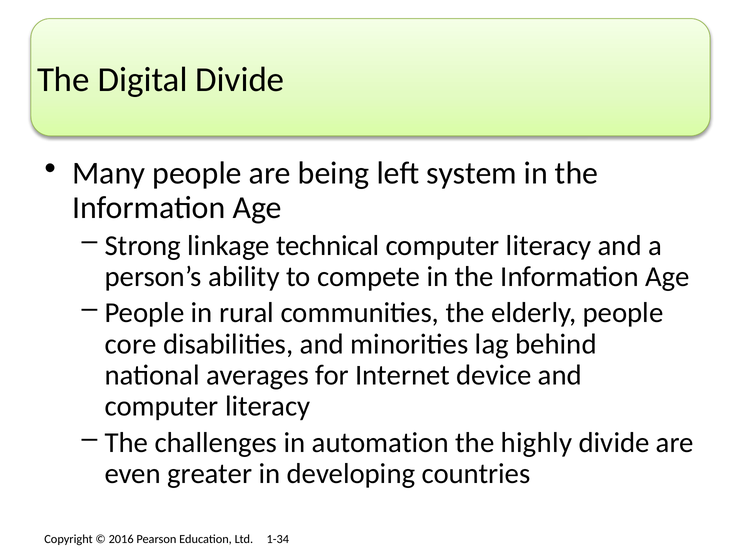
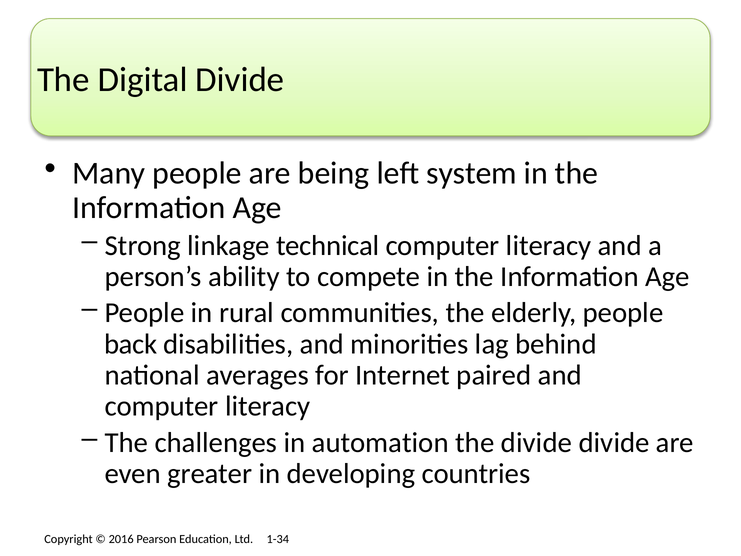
core: core -> back
device: device -> paired
the highly: highly -> divide
